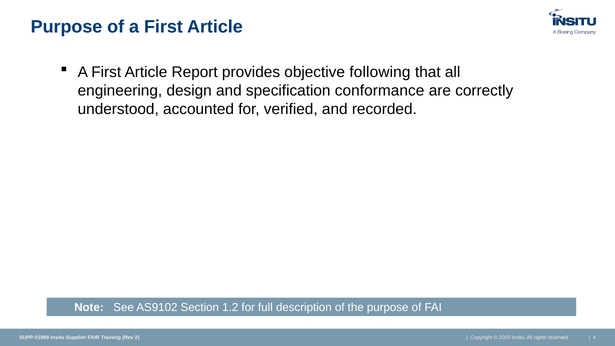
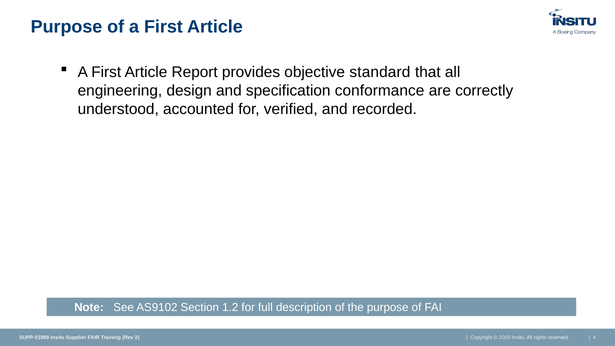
following: following -> standard
